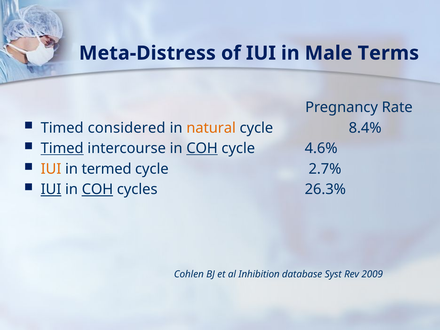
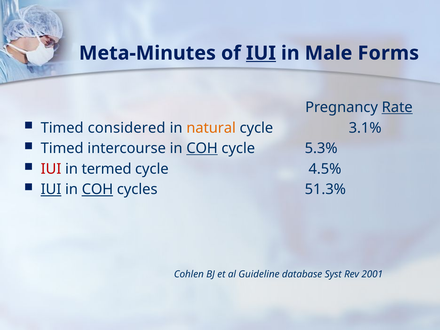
Meta-Distress: Meta-Distress -> Meta-Minutes
IUI at (261, 53) underline: none -> present
Terms: Terms -> Forms
Rate underline: none -> present
8.4%: 8.4% -> 3.1%
Timed at (62, 148) underline: present -> none
4.6%: 4.6% -> 5.3%
IUI at (51, 169) colour: orange -> red
2.7%: 2.7% -> 4.5%
26.3%: 26.3% -> 51.3%
Inhibition: Inhibition -> Guideline
2009: 2009 -> 2001
